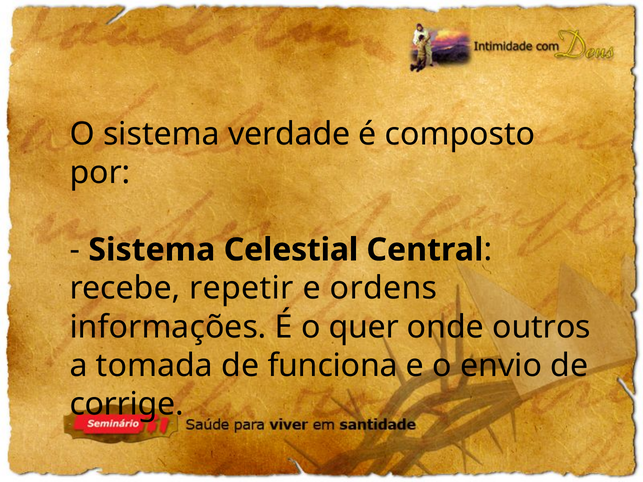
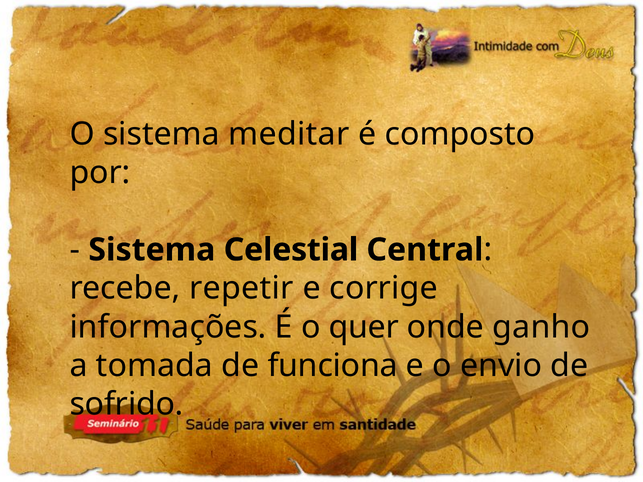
verdade: verdade -> meditar
ordens: ordens -> corrige
outros: outros -> ganho
corrige: corrige -> sofrido
